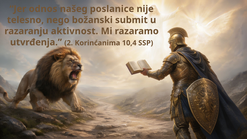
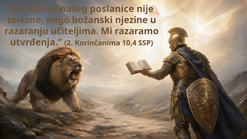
submit: submit -> njezine
aktivnost: aktivnost -> učiteljima
